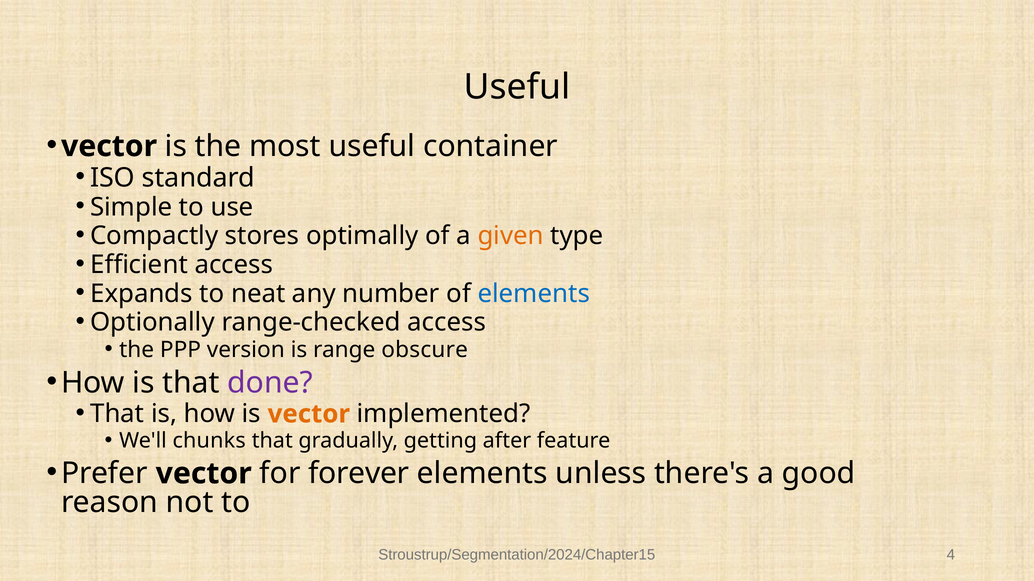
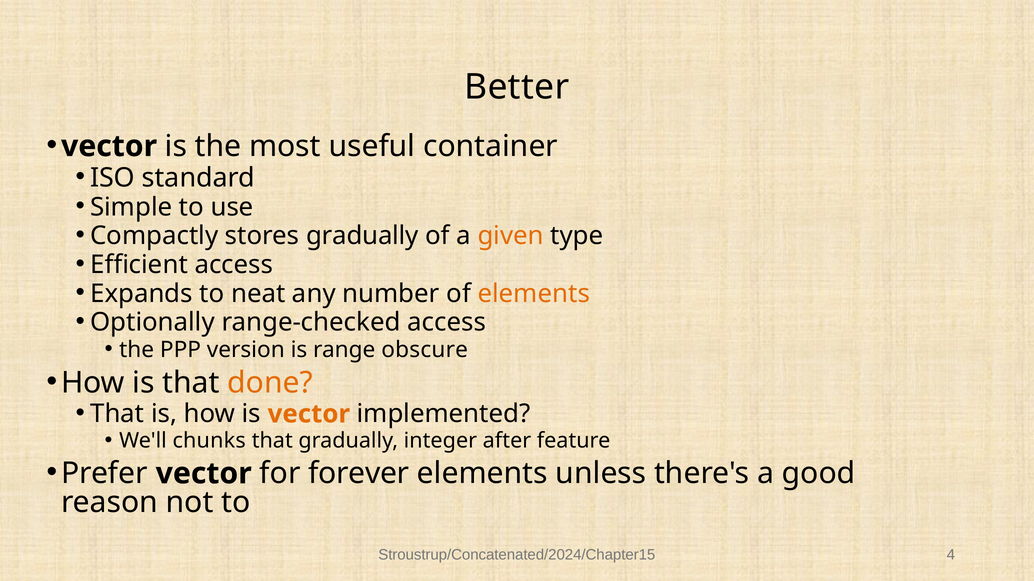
Useful at (517, 87): Useful -> Better
stores optimally: optimally -> gradually
elements at (534, 294) colour: blue -> orange
done colour: purple -> orange
getting: getting -> integer
Stroustrup/Segmentation/2024/Chapter15: Stroustrup/Segmentation/2024/Chapter15 -> Stroustrup/Concatenated/2024/Chapter15
